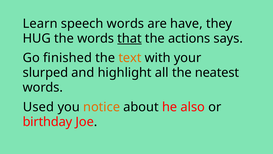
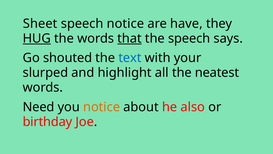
Learn: Learn -> Sheet
speech words: words -> notice
HUG underline: none -> present
the actions: actions -> speech
finished: finished -> shouted
text colour: orange -> blue
Used: Used -> Need
